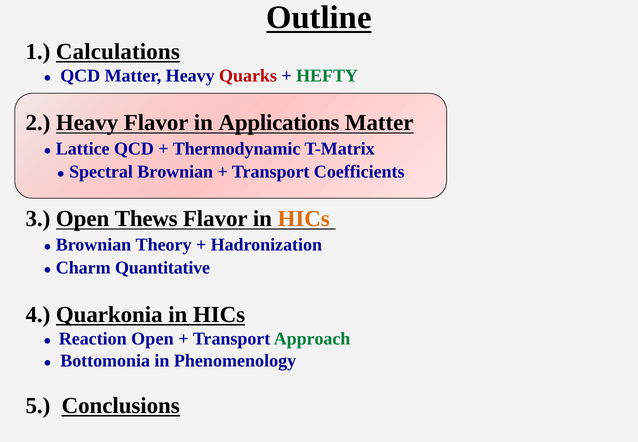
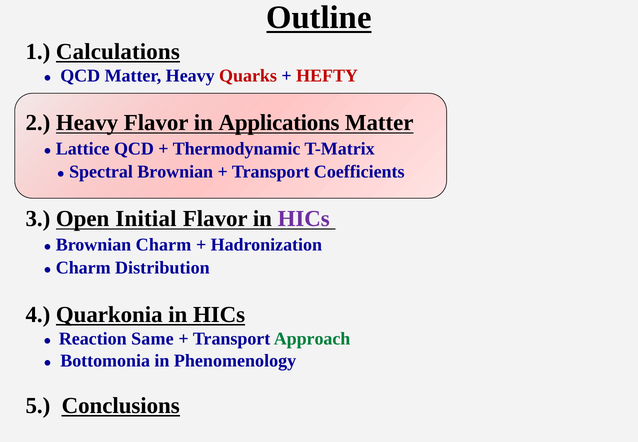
HEFTY colour: green -> red
Thews: Thews -> Initial
HICs at (304, 219) colour: orange -> purple
Brownian Theory: Theory -> Charm
Quantitative: Quantitative -> Distribution
Reaction Open: Open -> Same
